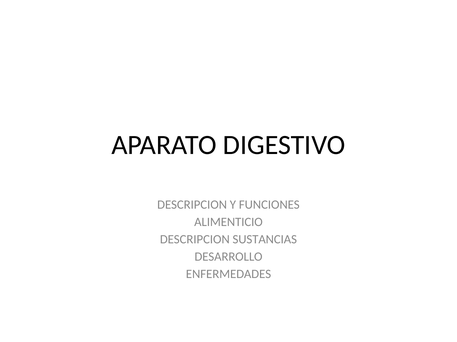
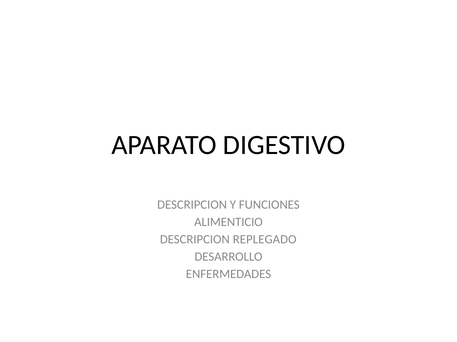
SUSTANCIAS: SUSTANCIAS -> REPLEGADO
